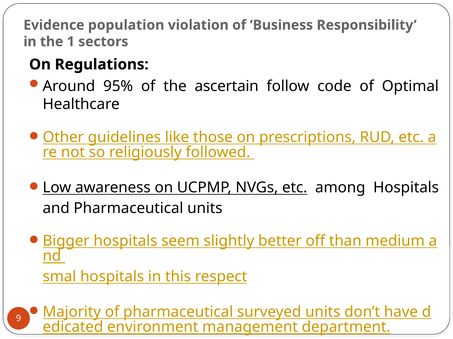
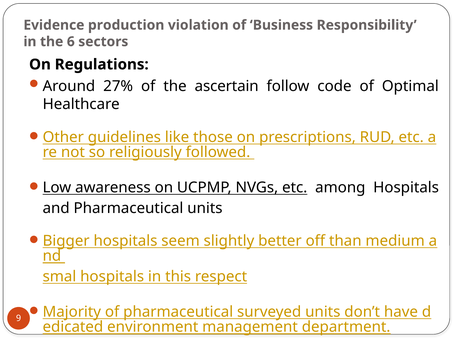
population: population -> production
1: 1 -> 6
95%: 95% -> 27%
